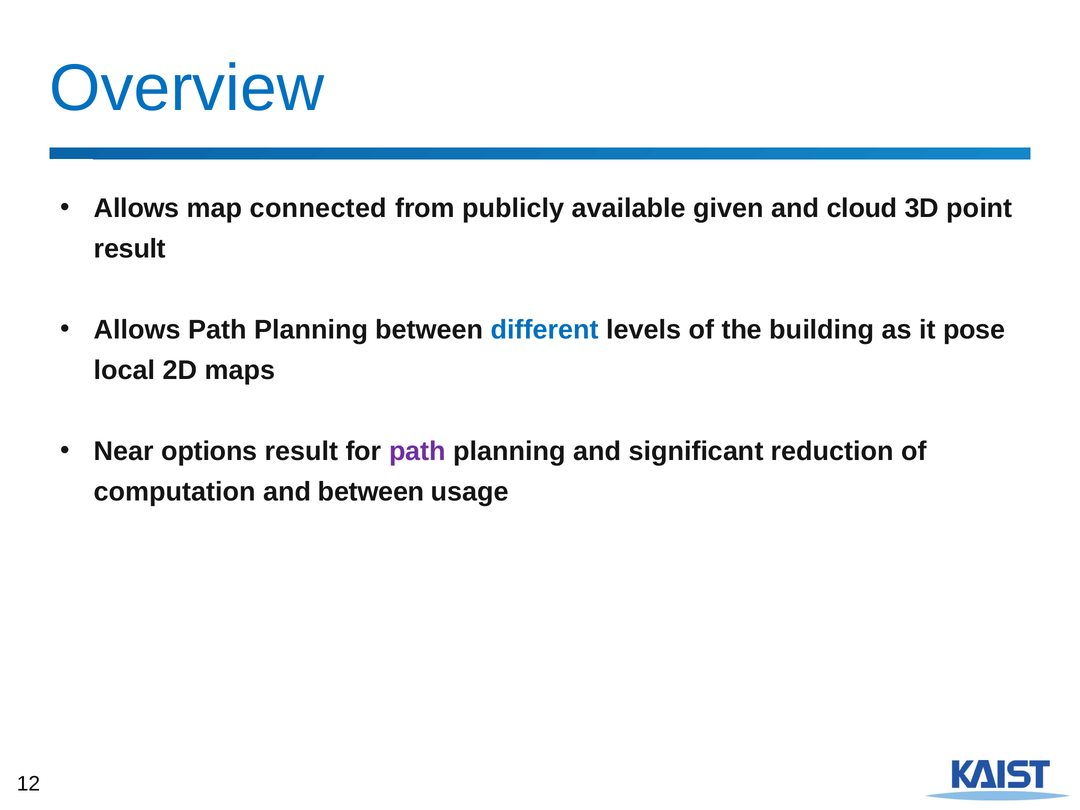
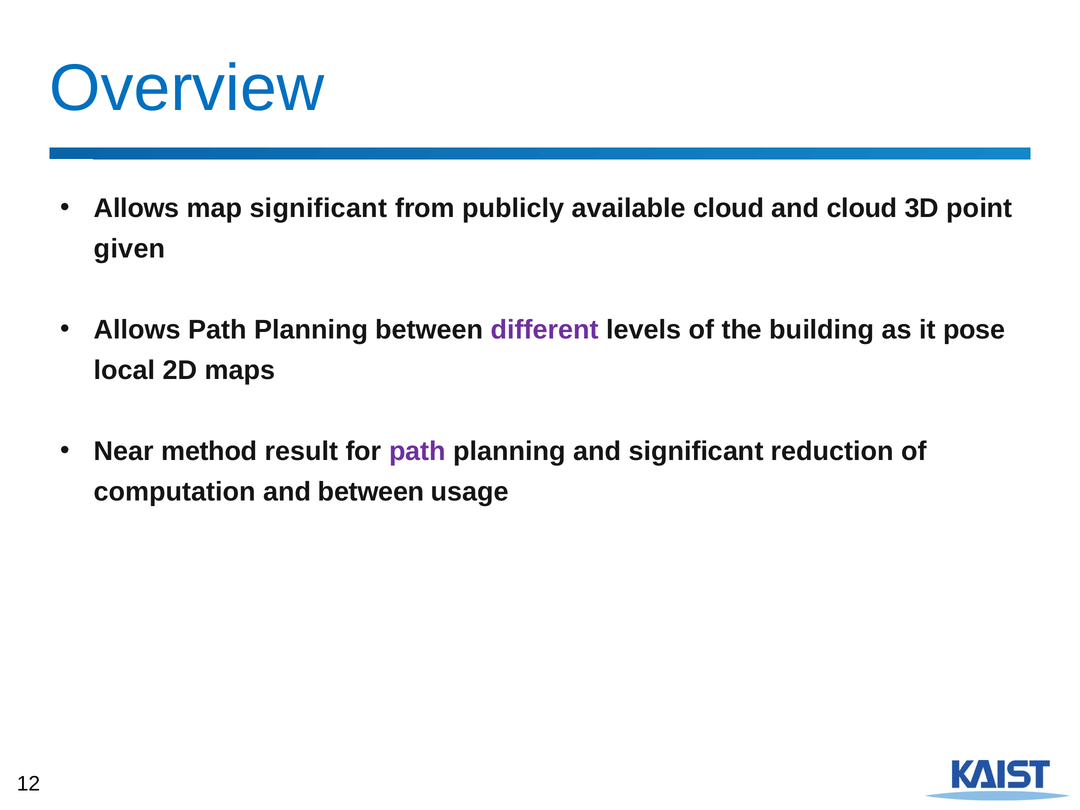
map connected: connected -> significant
available given: given -> cloud
result at (130, 249): result -> given
different colour: blue -> purple
options: options -> method
